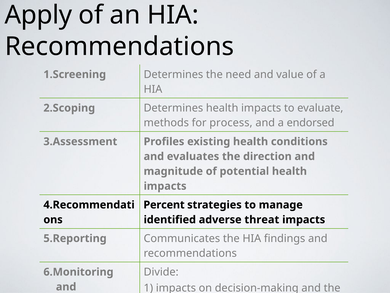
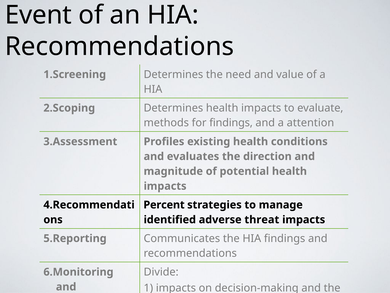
Apply: Apply -> Event
for process: process -> findings
endorsed: endorsed -> attention
